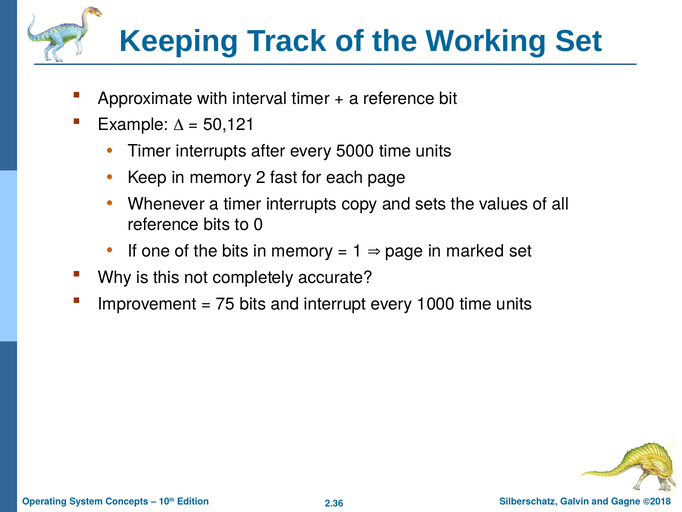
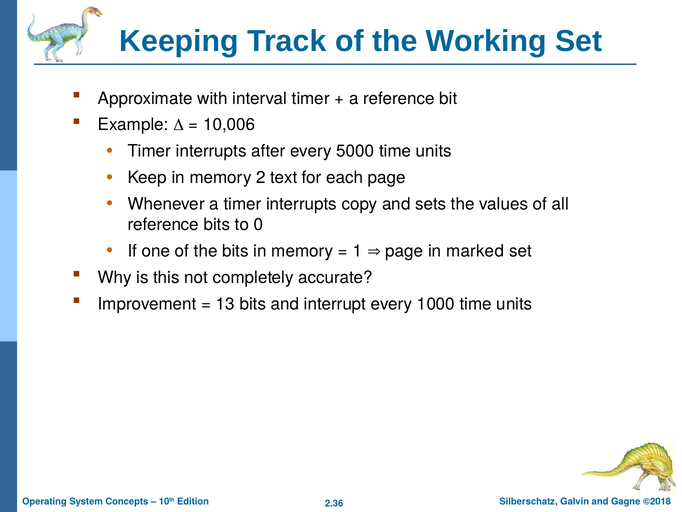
50,121: 50,121 -> 10,006
fast: fast -> text
75: 75 -> 13
